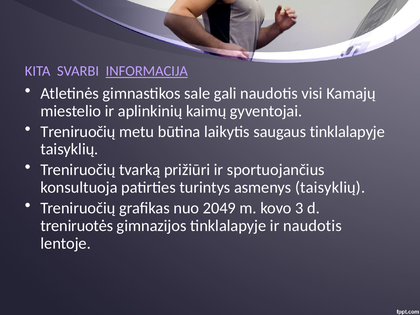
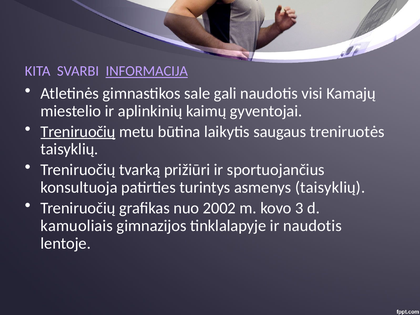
Treniruočių at (78, 132) underline: none -> present
saugaus tinklalapyje: tinklalapyje -> treniruotės
2049: 2049 -> 2002
treniruotės: treniruotės -> kamuoliais
